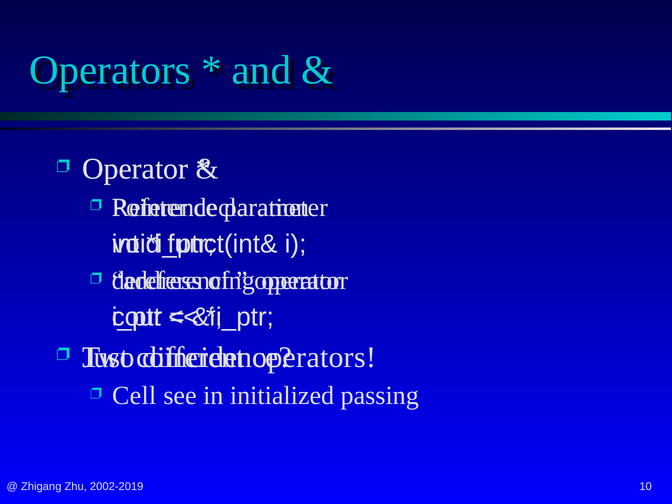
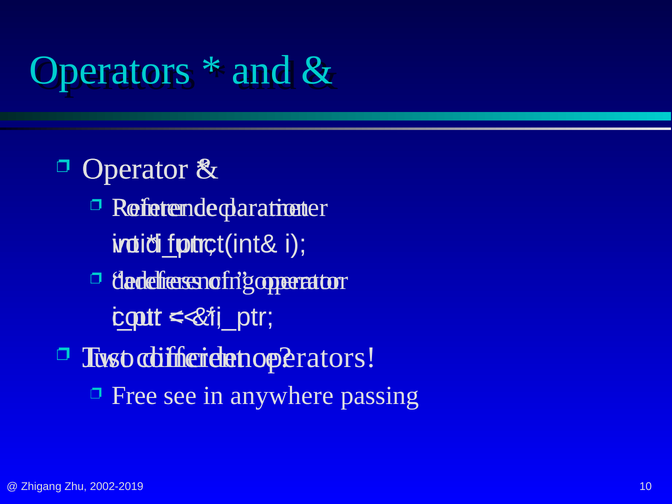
Cell: Cell -> Free
initialized: initialized -> anywhere
